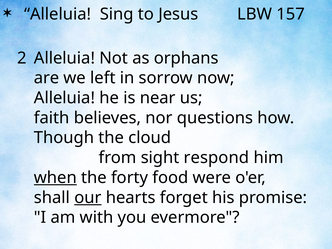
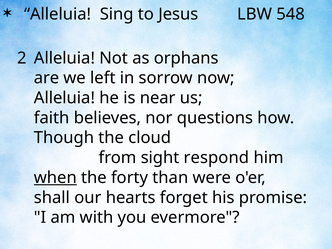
157: 157 -> 548
food: food -> than
our underline: present -> none
